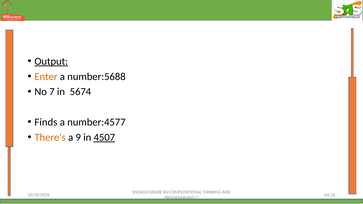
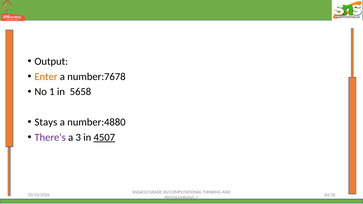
Output underline: present -> none
number:5688: number:5688 -> number:7678
7: 7 -> 1
5674: 5674 -> 5658
Finds: Finds -> Stays
number:4577: number:4577 -> number:4880
There's colour: orange -> purple
9: 9 -> 3
